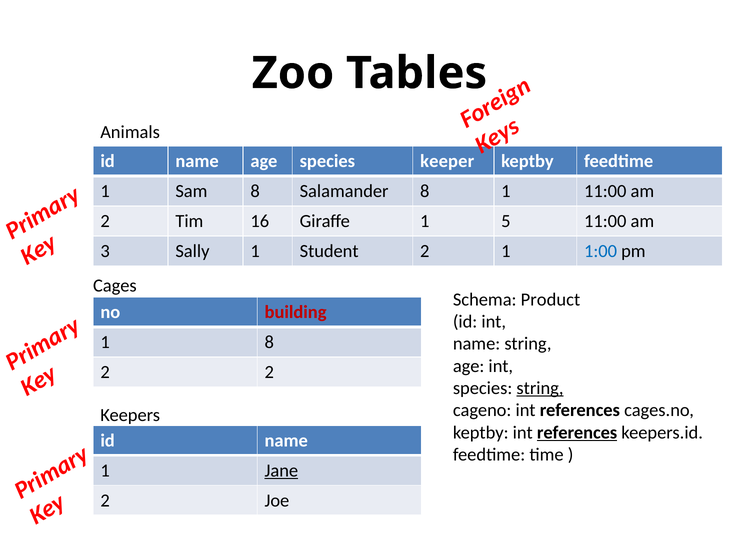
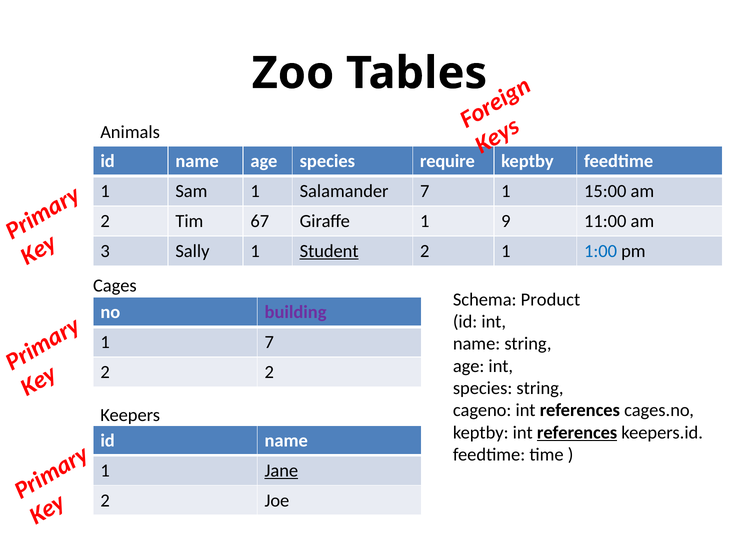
keeper: keeper -> require
Sam 8: 8 -> 1
Salamander 8: 8 -> 7
1 11:00: 11:00 -> 15:00
16: 16 -> 67
5: 5 -> 9
Student underline: none -> present
building colour: red -> purple
1 8: 8 -> 7
string at (540, 388) underline: present -> none
